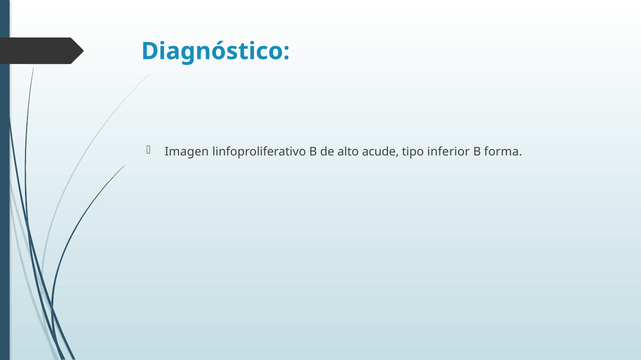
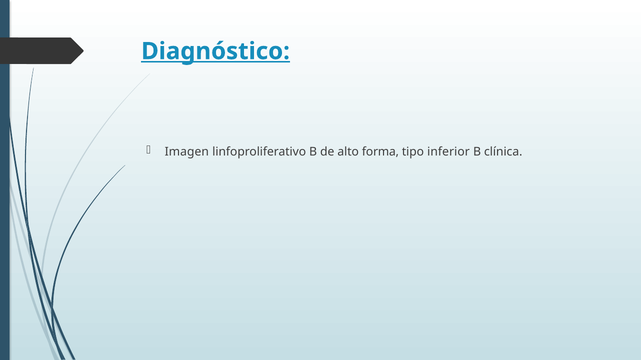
Diagnóstico underline: none -> present
acude: acude -> forma
forma: forma -> clínica
